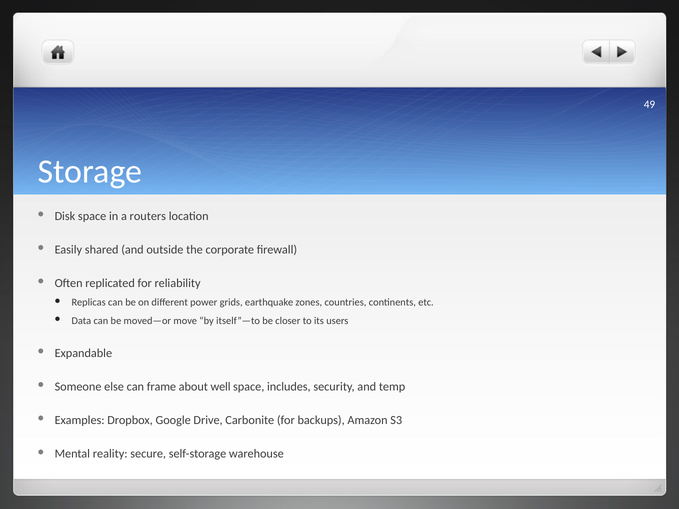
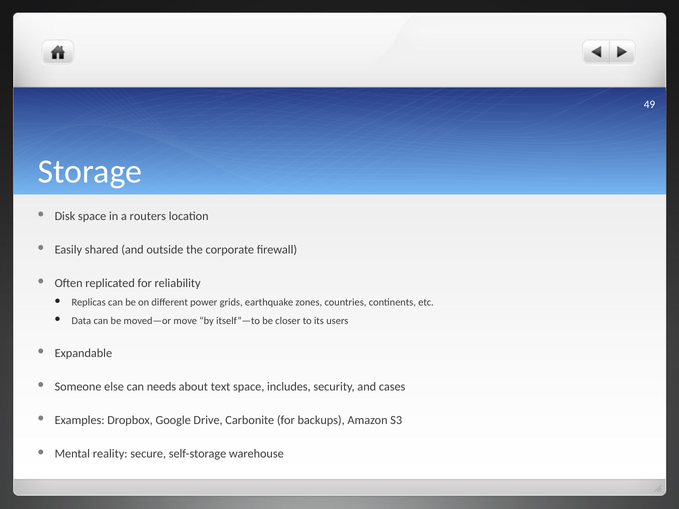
frame: frame -> needs
well: well -> text
temp: temp -> cases
